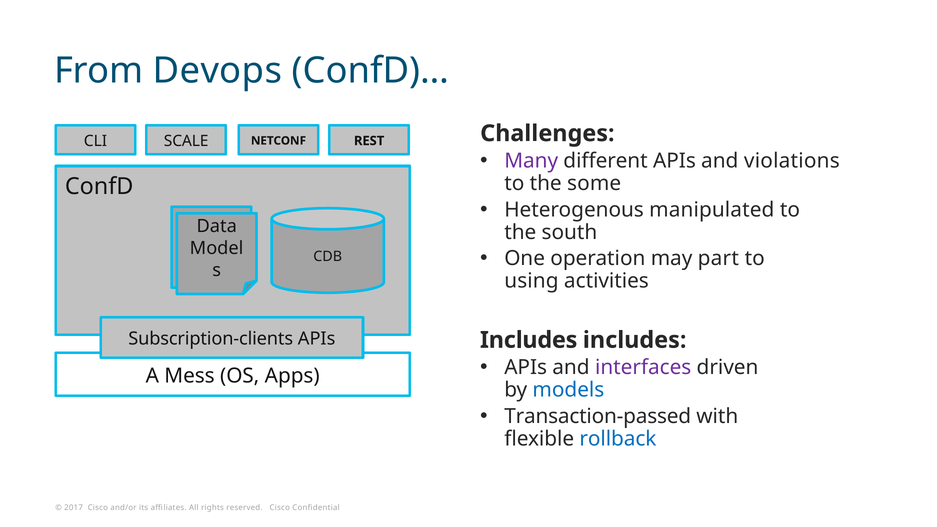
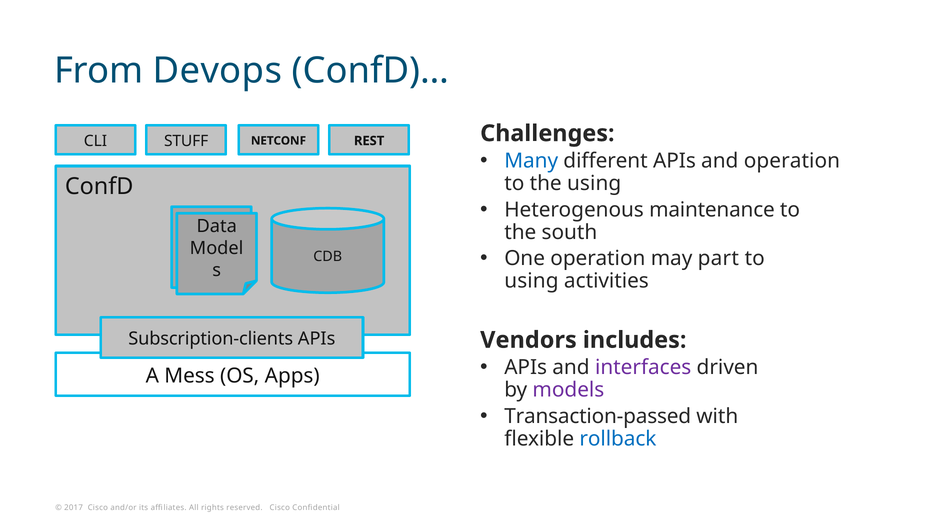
SCALE: SCALE -> STUFF
Many colour: purple -> blue
and violations: violations -> operation
the some: some -> using
manipulated: manipulated -> maintenance
Includes at (529, 340): Includes -> Vendors
models colour: blue -> purple
